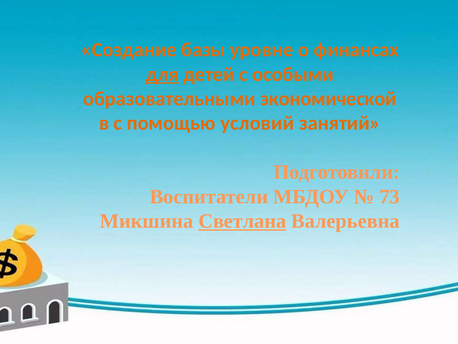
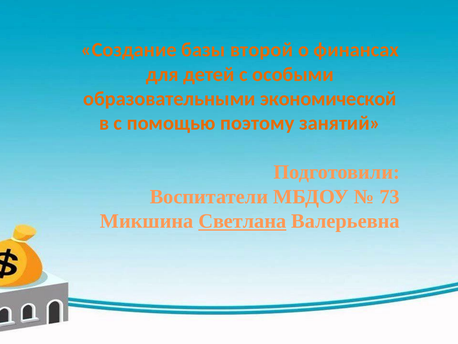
уровне: уровне -> второй
для underline: present -> none
условий: условий -> поэтому
